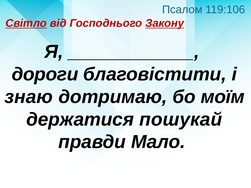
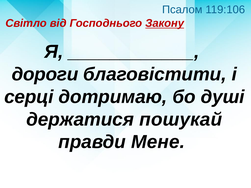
Світло underline: present -> none
знаю: знаю -> серці
моїм: моїм -> душі
Мало: Мало -> Мене
